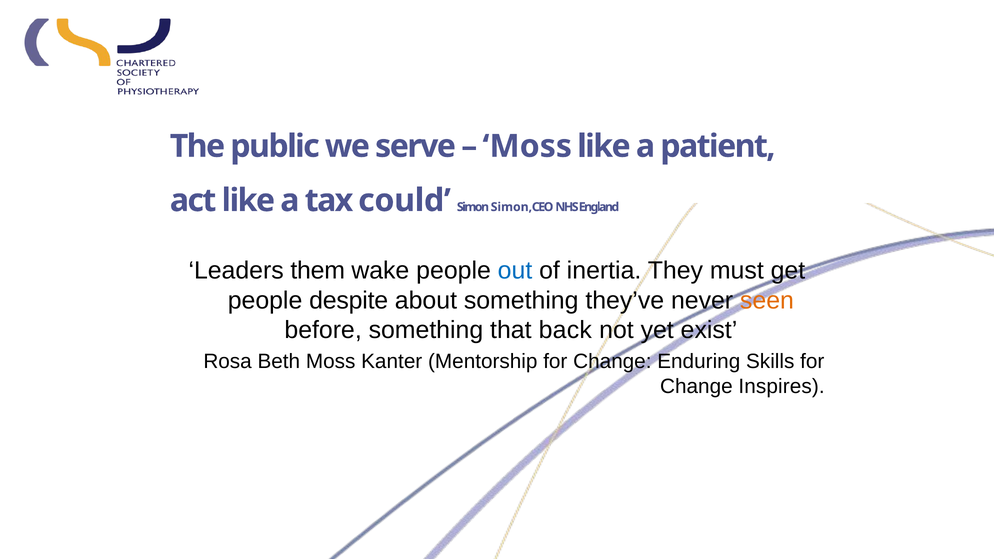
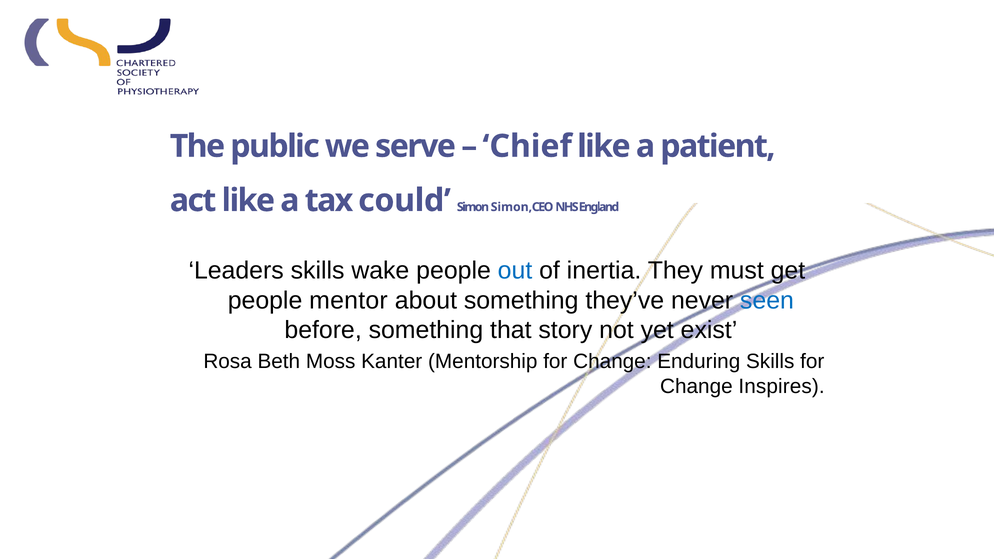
Moss at (527, 146): Moss -> Chief
Leaders them: them -> skills
despite: despite -> mentor
seen colour: orange -> blue
back: back -> story
